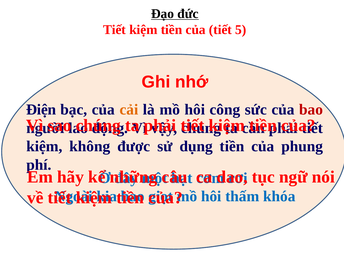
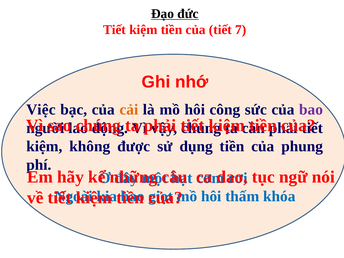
5: 5 -> 7
Điện: Điện -> Việc
bao at (311, 110) colour: red -> purple
